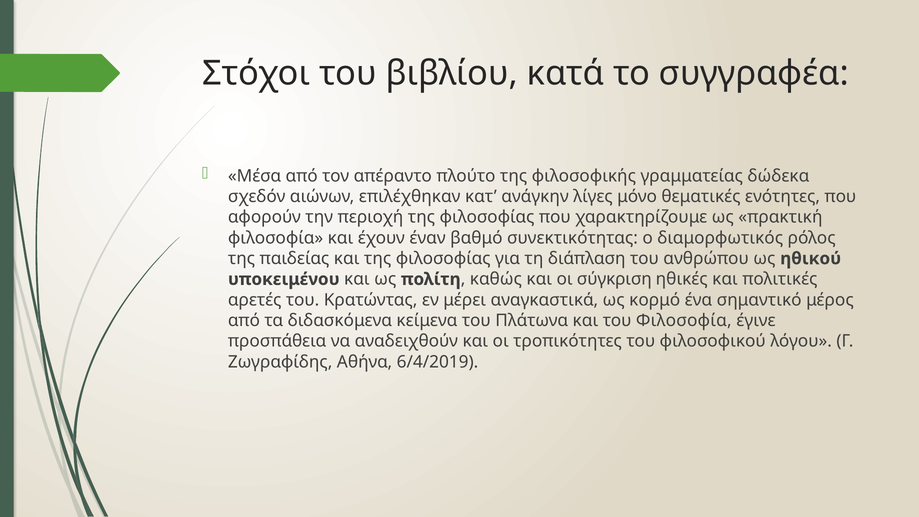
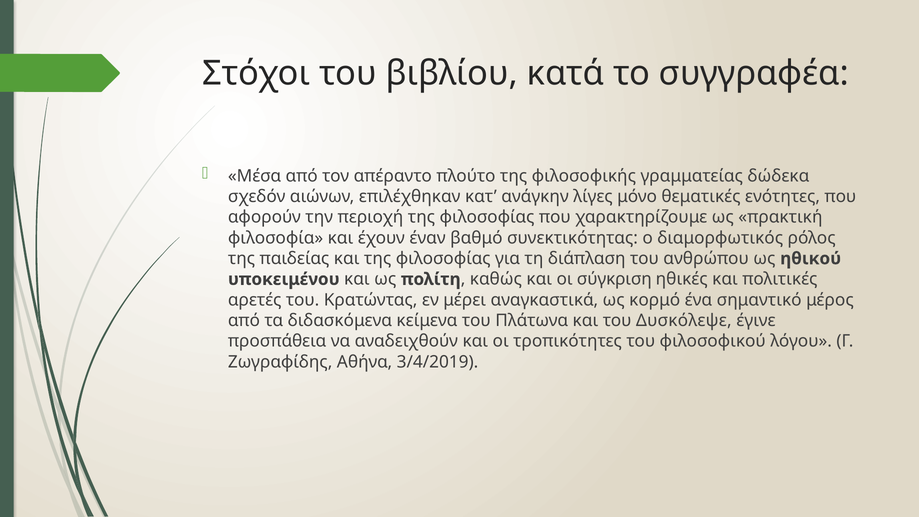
του Φιλοσοφία: Φιλοσοφία -> Δυσκόλεψε
6/4/2019: 6/4/2019 -> 3/4/2019
